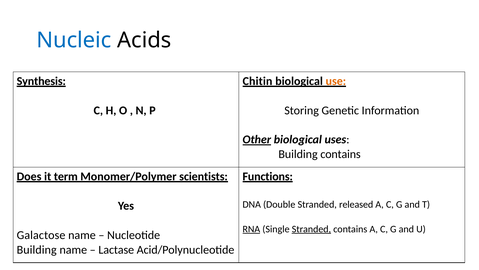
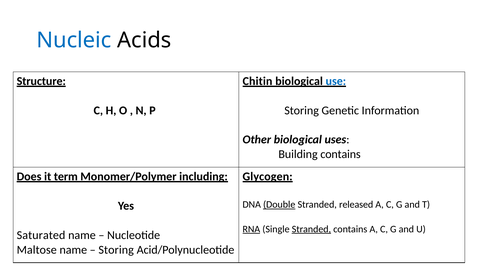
Synthesis: Synthesis -> Structure
use colour: orange -> blue
Other underline: present -> none
scientists: scientists -> including
Functions: Functions -> Glycogen
Double underline: none -> present
Galactose: Galactose -> Saturated
Building at (37, 249): Building -> Maltose
Lactase at (116, 249): Lactase -> Storing
